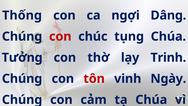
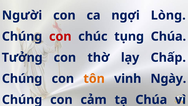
Thống: Thống -> Người
Dâng: Dâng -> Lòng
Trinh: Trinh -> Chấp
tôn colour: red -> orange
